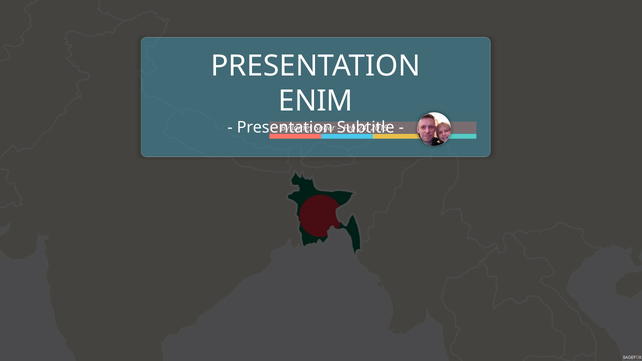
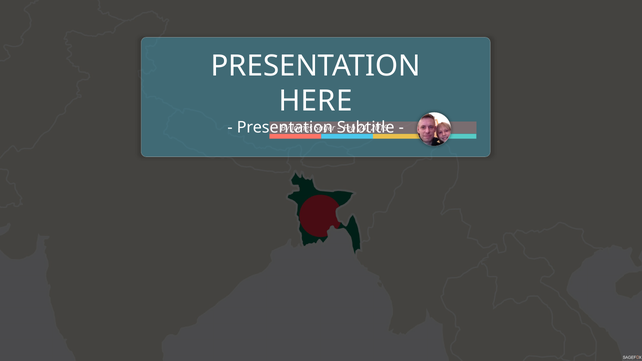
ENIM: ENIM -> HERE
